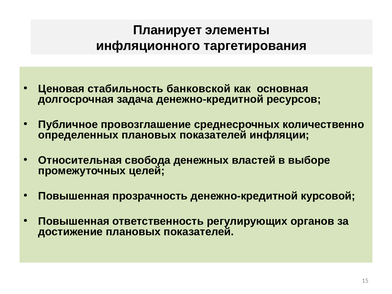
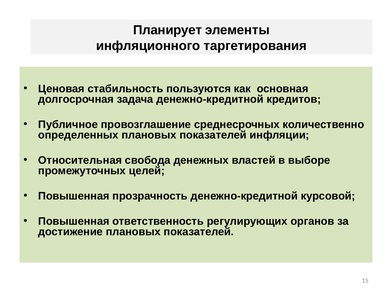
банковской: банковской -> пользуются
ресурсов: ресурсов -> кредитов
